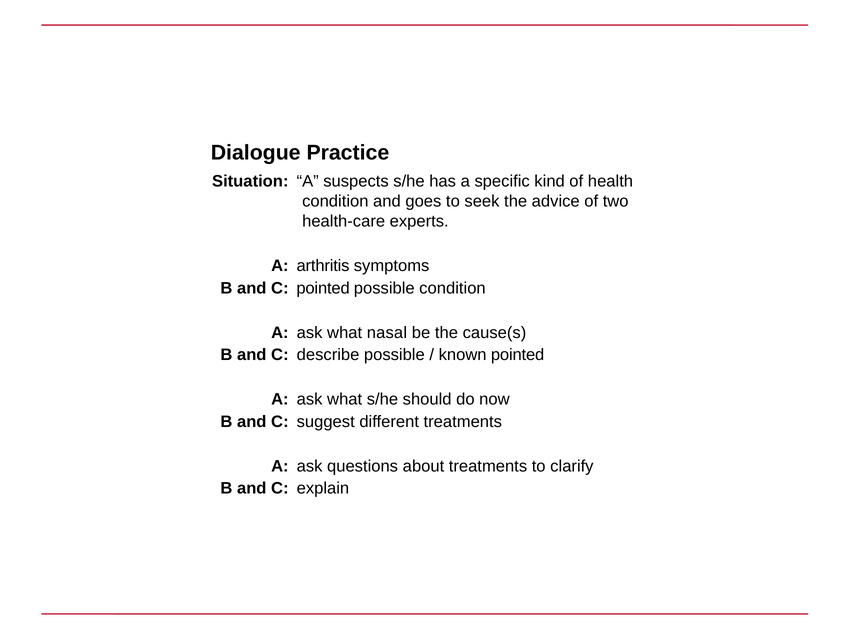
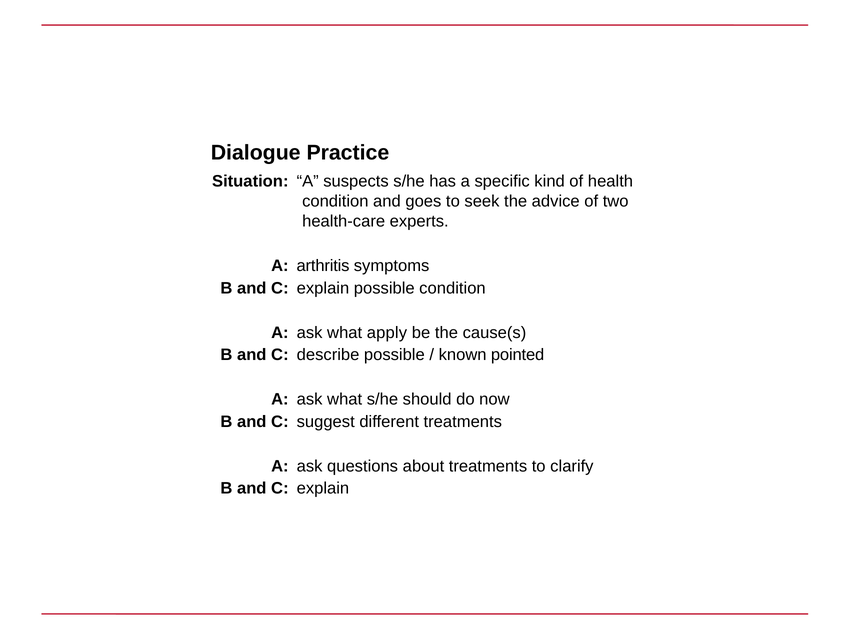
pointed at (323, 288): pointed -> explain
nasal: nasal -> apply
